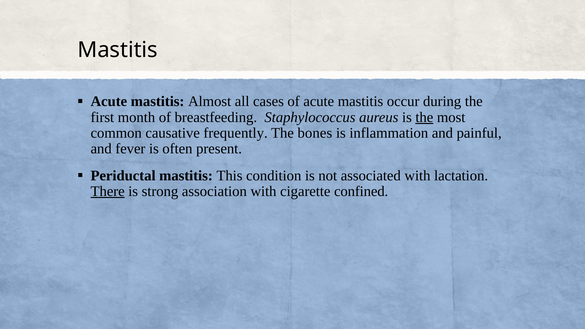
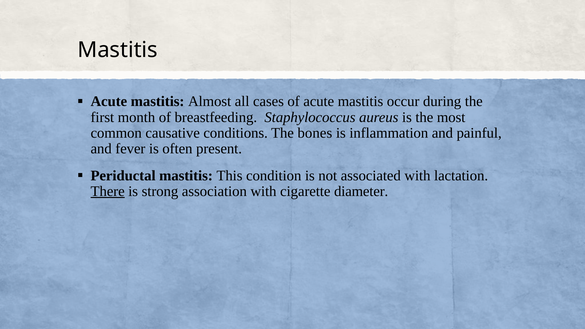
the at (424, 117) underline: present -> none
frequently: frequently -> conditions
confined: confined -> diameter
